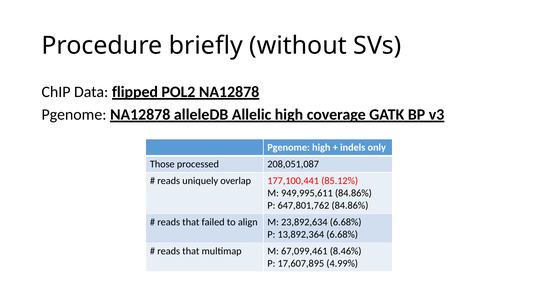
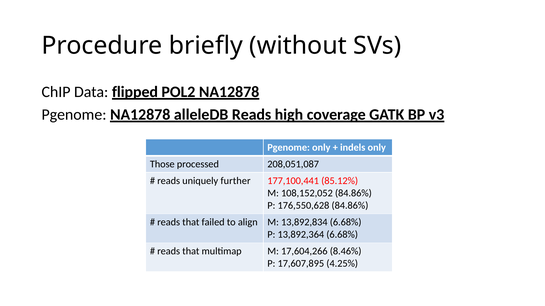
alleleDB Allelic: Allelic -> Reads
Pgenome high: high -> only
overlap: overlap -> further
949,995,611: 949,995,611 -> 108,152,052
647,801,762: 647,801,762 -> 176,550,628
23,892,634: 23,892,634 -> 13,892,834
67,099,461: 67,099,461 -> 17,604,266
4.99%: 4.99% -> 4.25%
